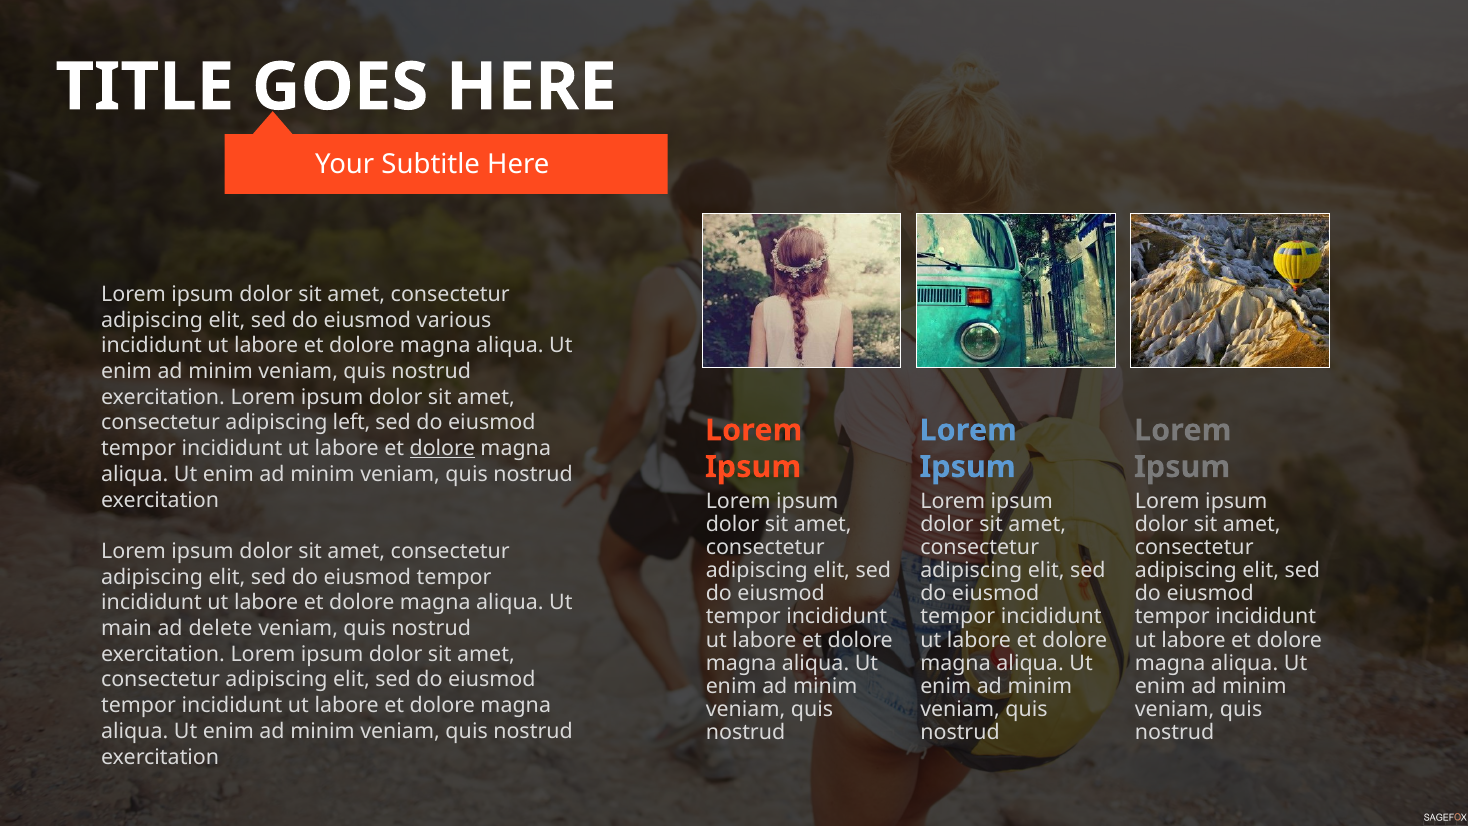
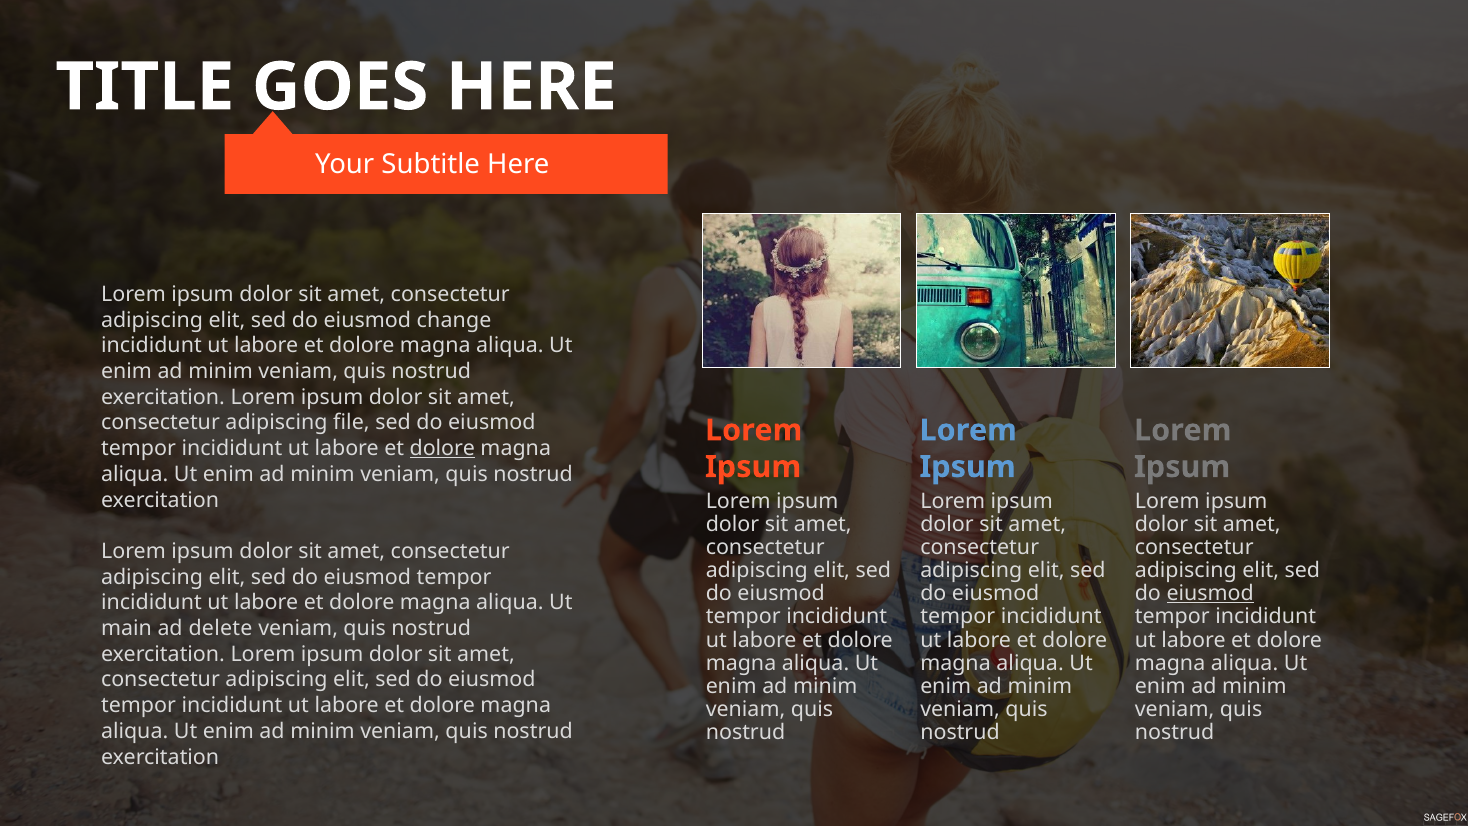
various: various -> change
left: left -> file
eiusmod at (1210, 593) underline: none -> present
